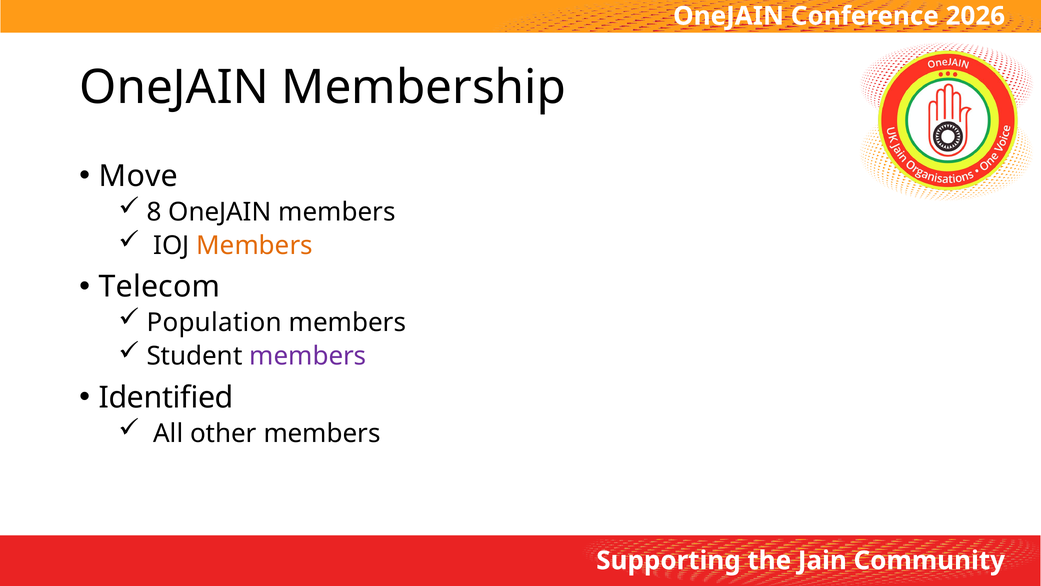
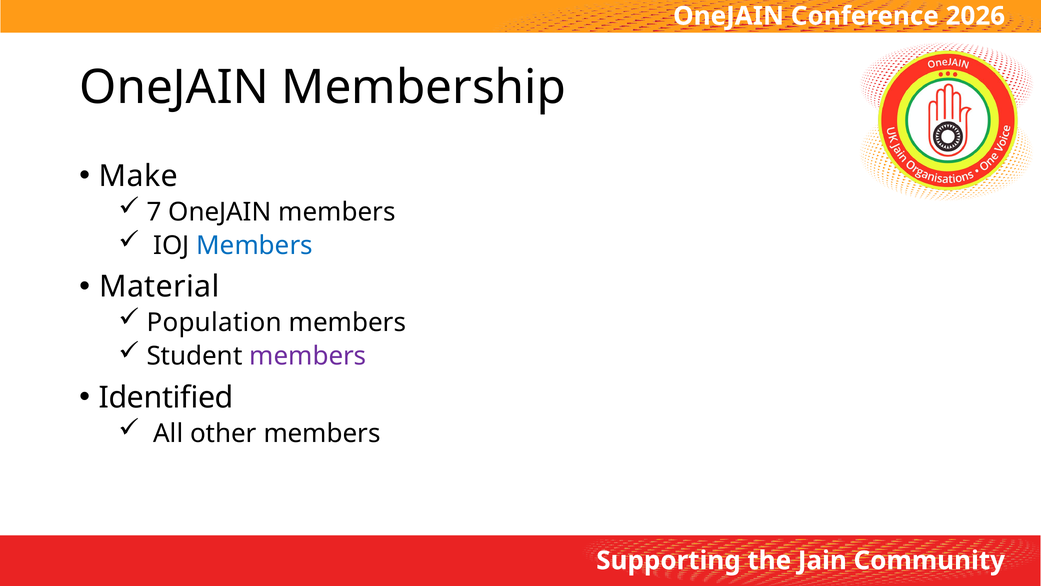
Move: Move -> Make
8: 8 -> 7
Members at (255, 245) colour: orange -> blue
Telecom: Telecom -> Material
